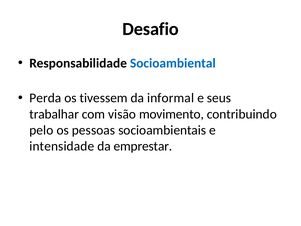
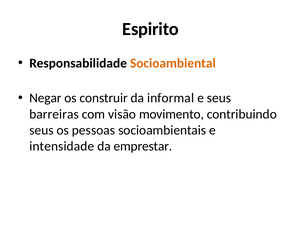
Desafio: Desafio -> Espirito
Socioambiental colour: blue -> orange
Perda: Perda -> Negar
tivessem: tivessem -> construir
trabalhar: trabalhar -> barreiras
pelo at (41, 130): pelo -> seus
